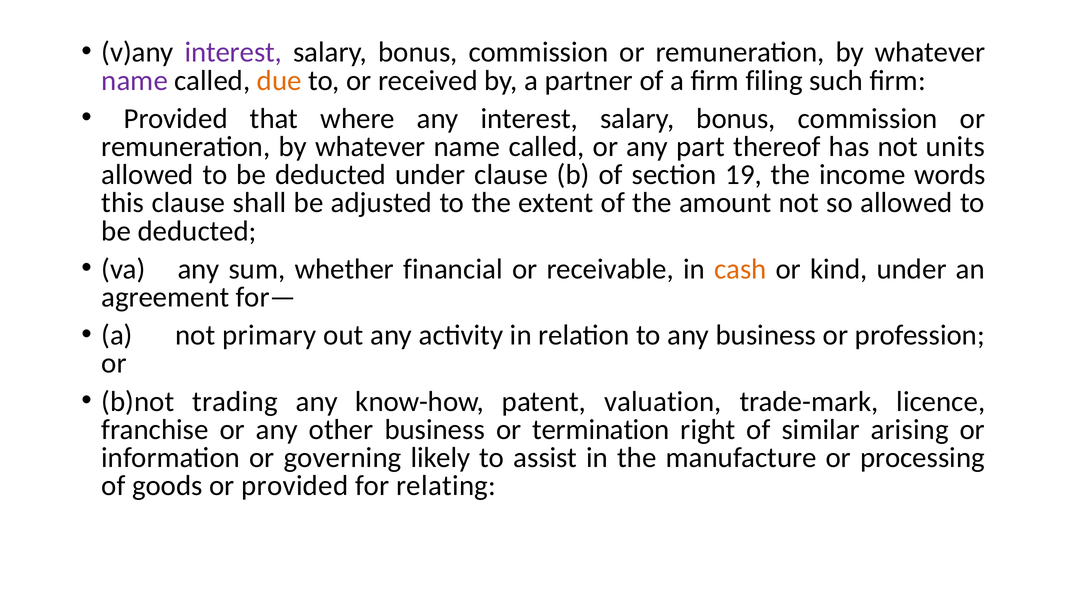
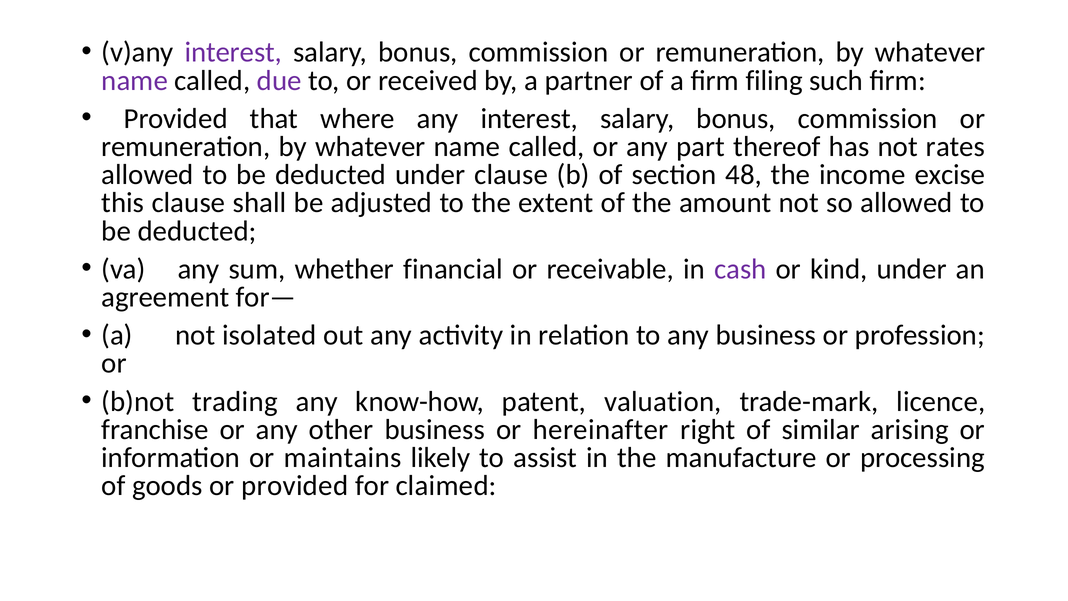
due colour: orange -> purple
units: units -> rates
19: 19 -> 48
words: words -> excise
cash colour: orange -> purple
primary: primary -> isolated
termination: termination -> hereinafter
governing: governing -> maintains
relating: relating -> claimed
